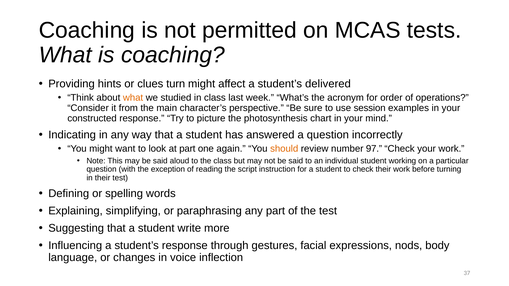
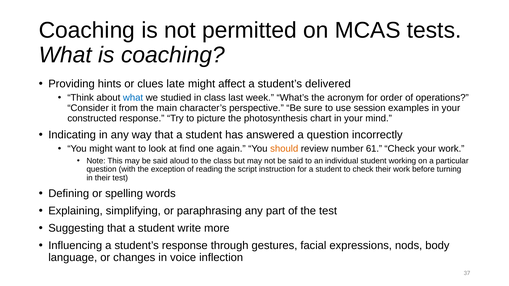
turn: turn -> late
what at (133, 98) colour: orange -> blue
at part: part -> find
97: 97 -> 61
